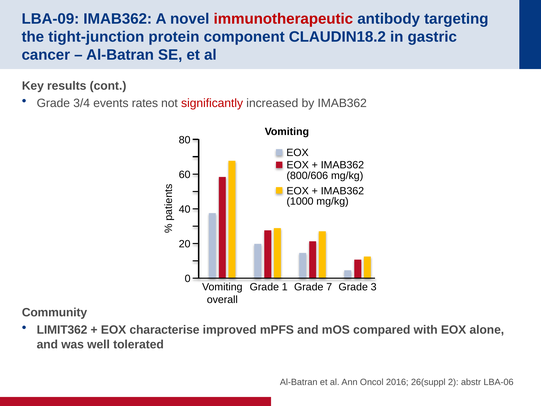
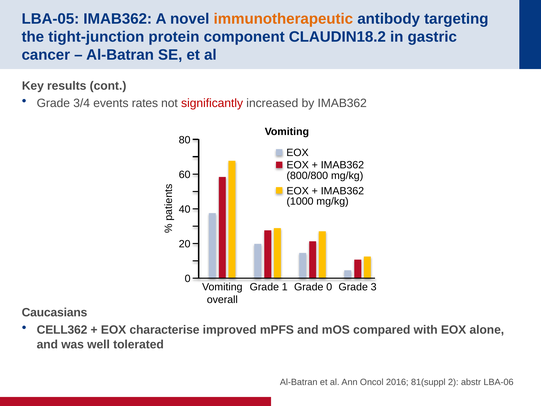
LBA-09: LBA-09 -> LBA-05
immunotherapeutic colour: red -> orange
800/606: 800/606 -> 800/800
Grade 7: 7 -> 0
Community: Community -> Caucasians
LIMIT362: LIMIT362 -> CELL362
26(suppl: 26(suppl -> 81(suppl
